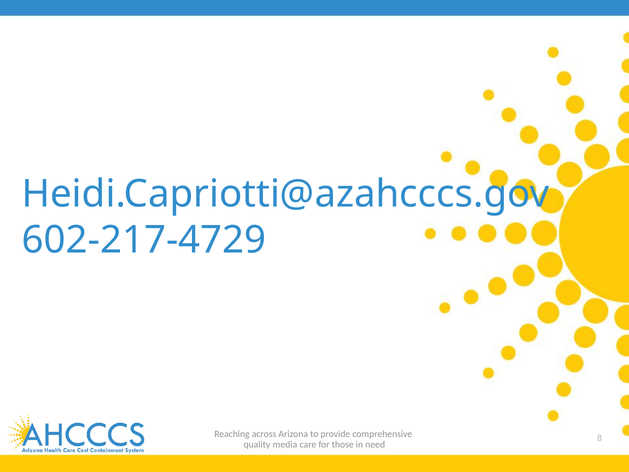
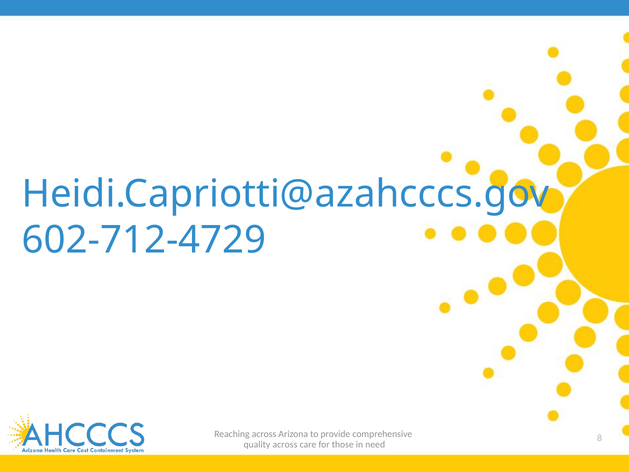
602-217-4729: 602-217-4729 -> 602-712-4729
quality media: media -> across
